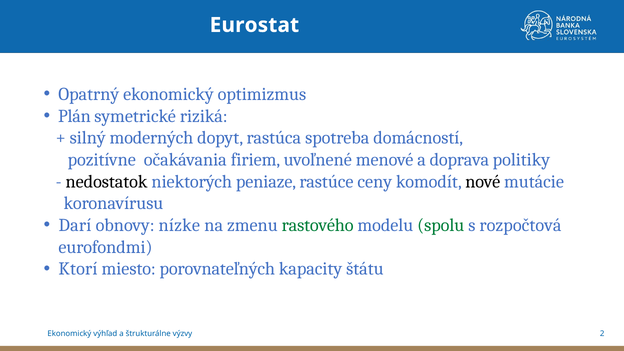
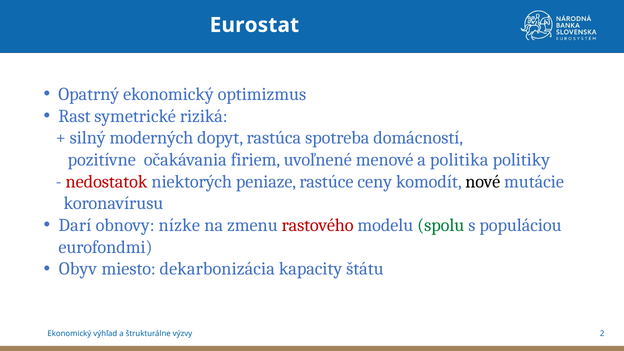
Plán: Plán -> Rast
doprava: doprava -> politika
nedostatok colour: black -> red
rastového colour: green -> red
rozpočtová: rozpočtová -> populáciou
Ktorí: Ktorí -> Obyv
porovnateľných: porovnateľných -> dekarbonizácia
